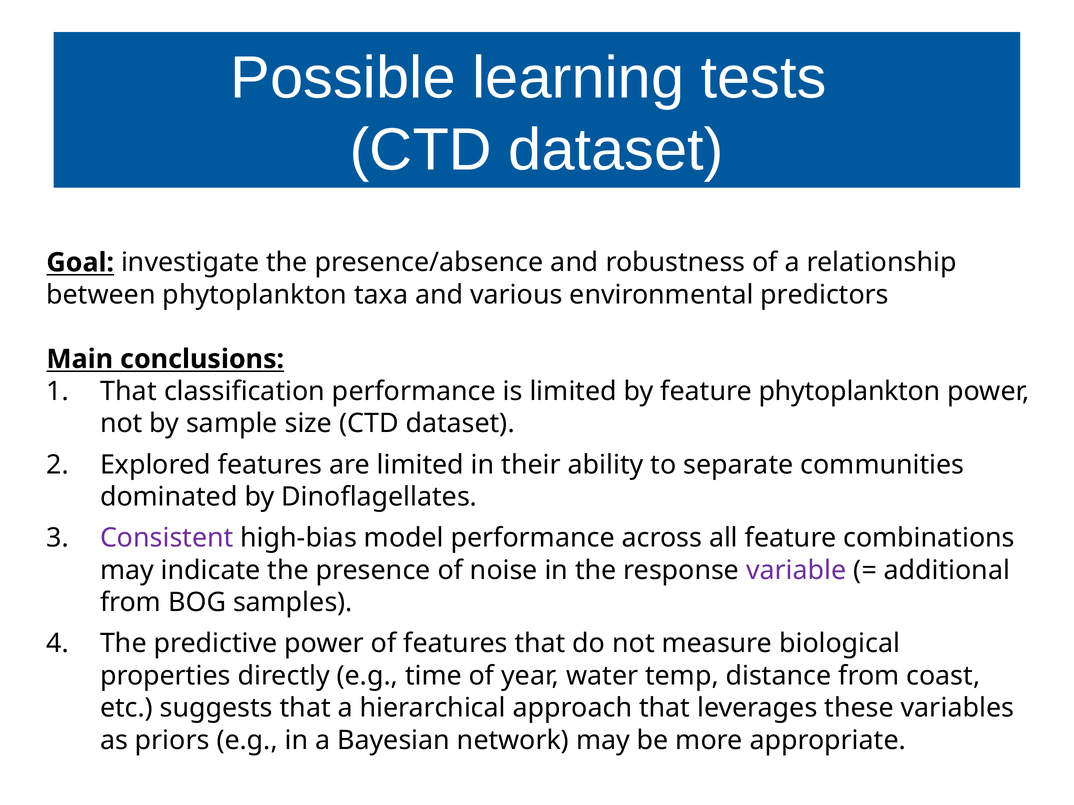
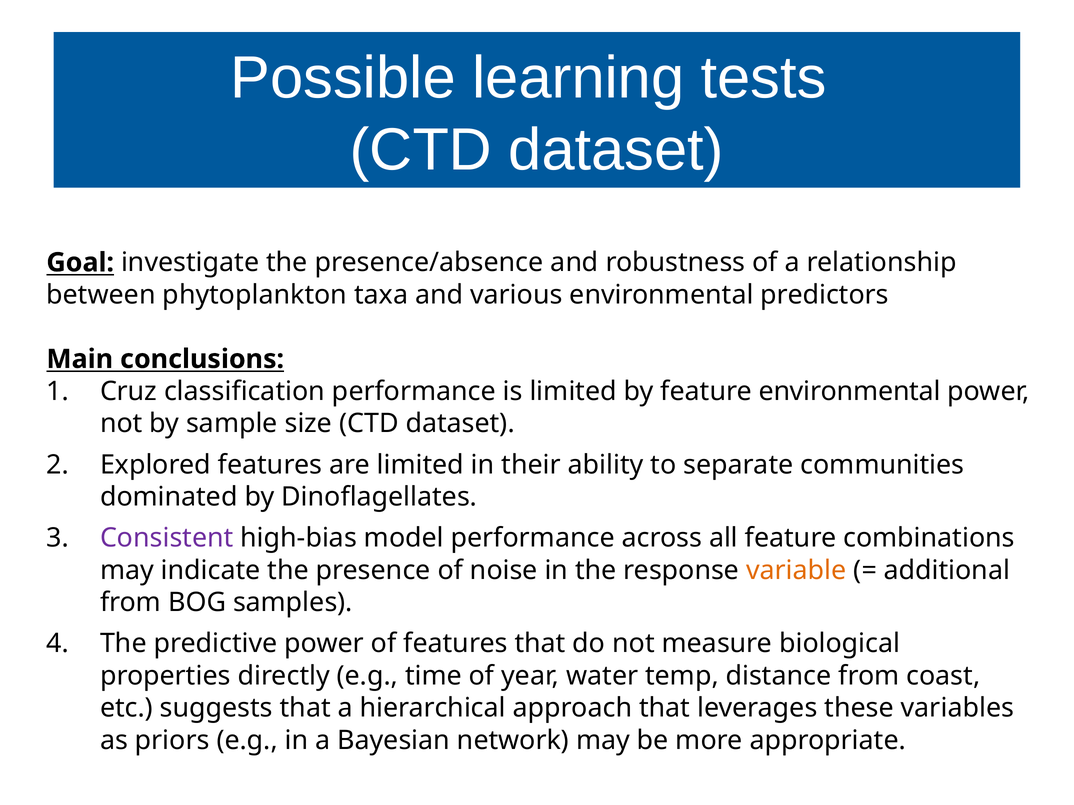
That at (128, 392): That -> Cruz
feature phytoplankton: phytoplankton -> environmental
variable colour: purple -> orange
